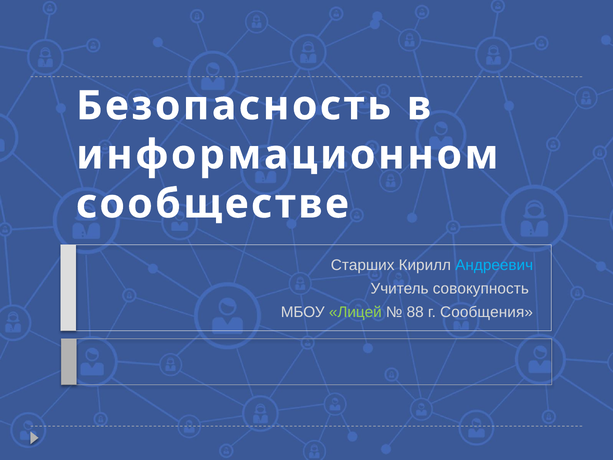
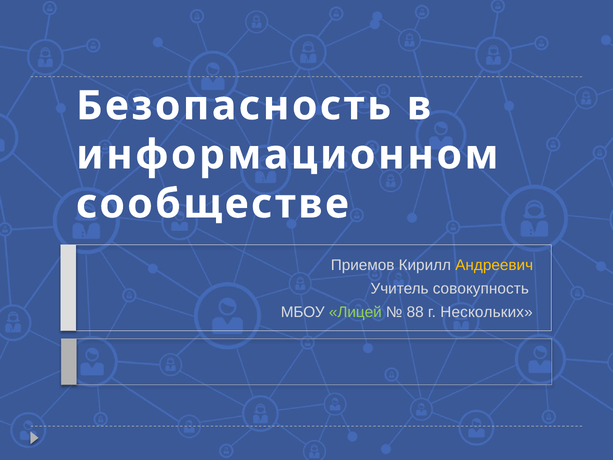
Старших: Старших -> Приемов
Андреевич colour: light blue -> yellow
Сообщения: Сообщения -> Нескольких
